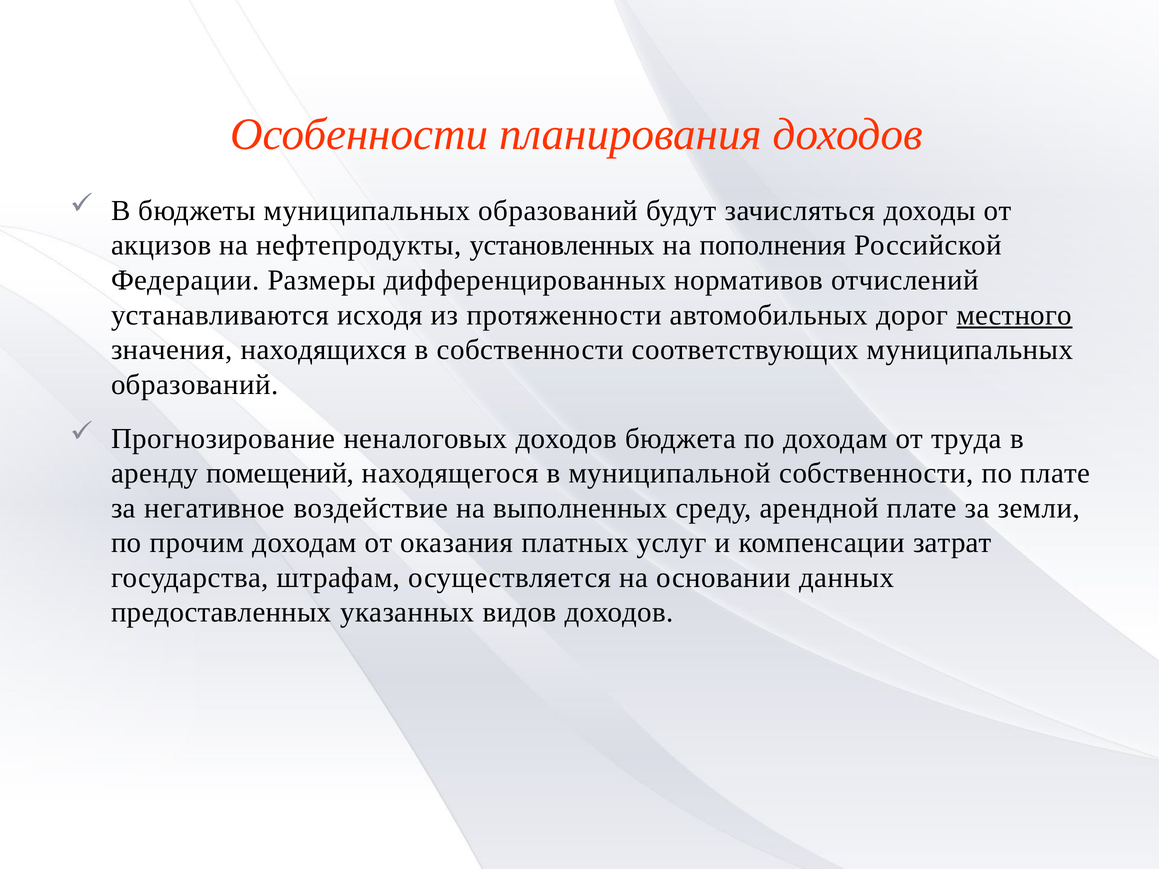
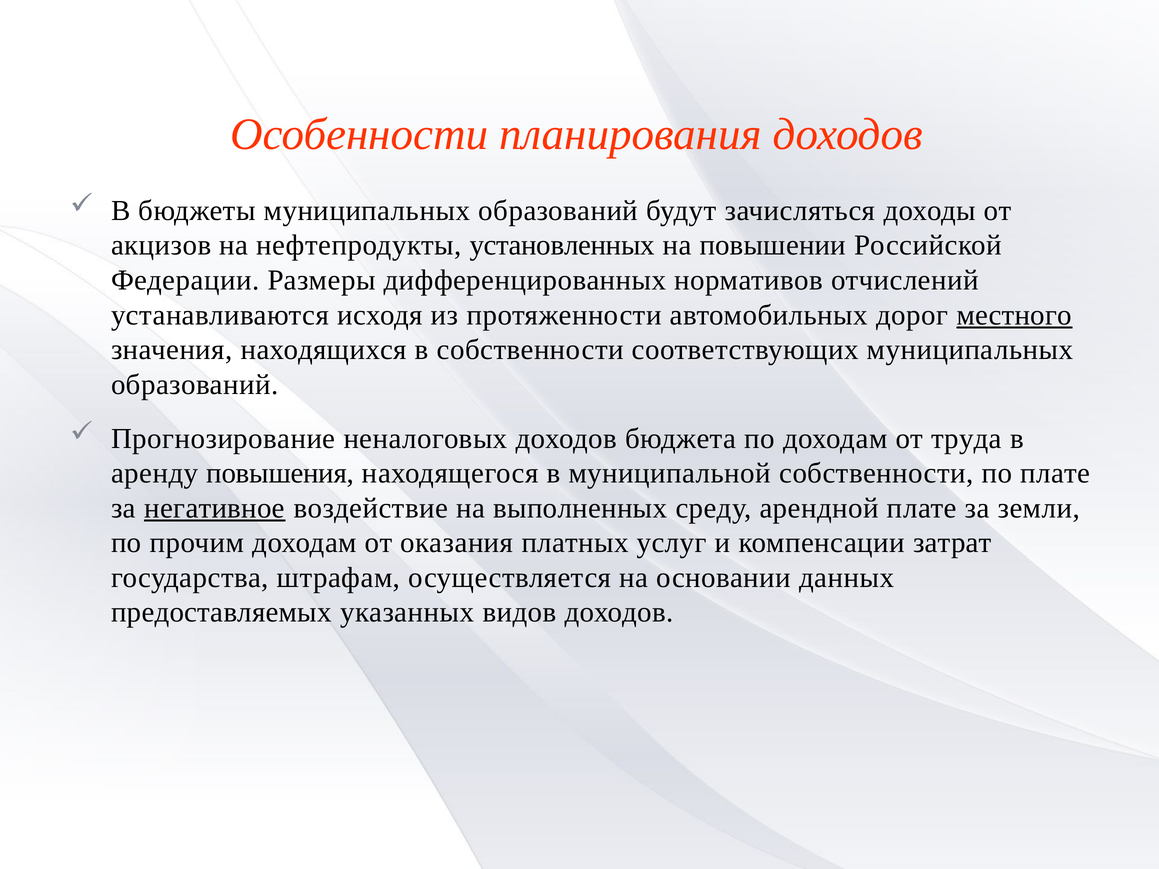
пополнения: пополнения -> повышении
помещений: помещений -> повышения
негативное underline: none -> present
предоставленных: предоставленных -> предоставляемых
